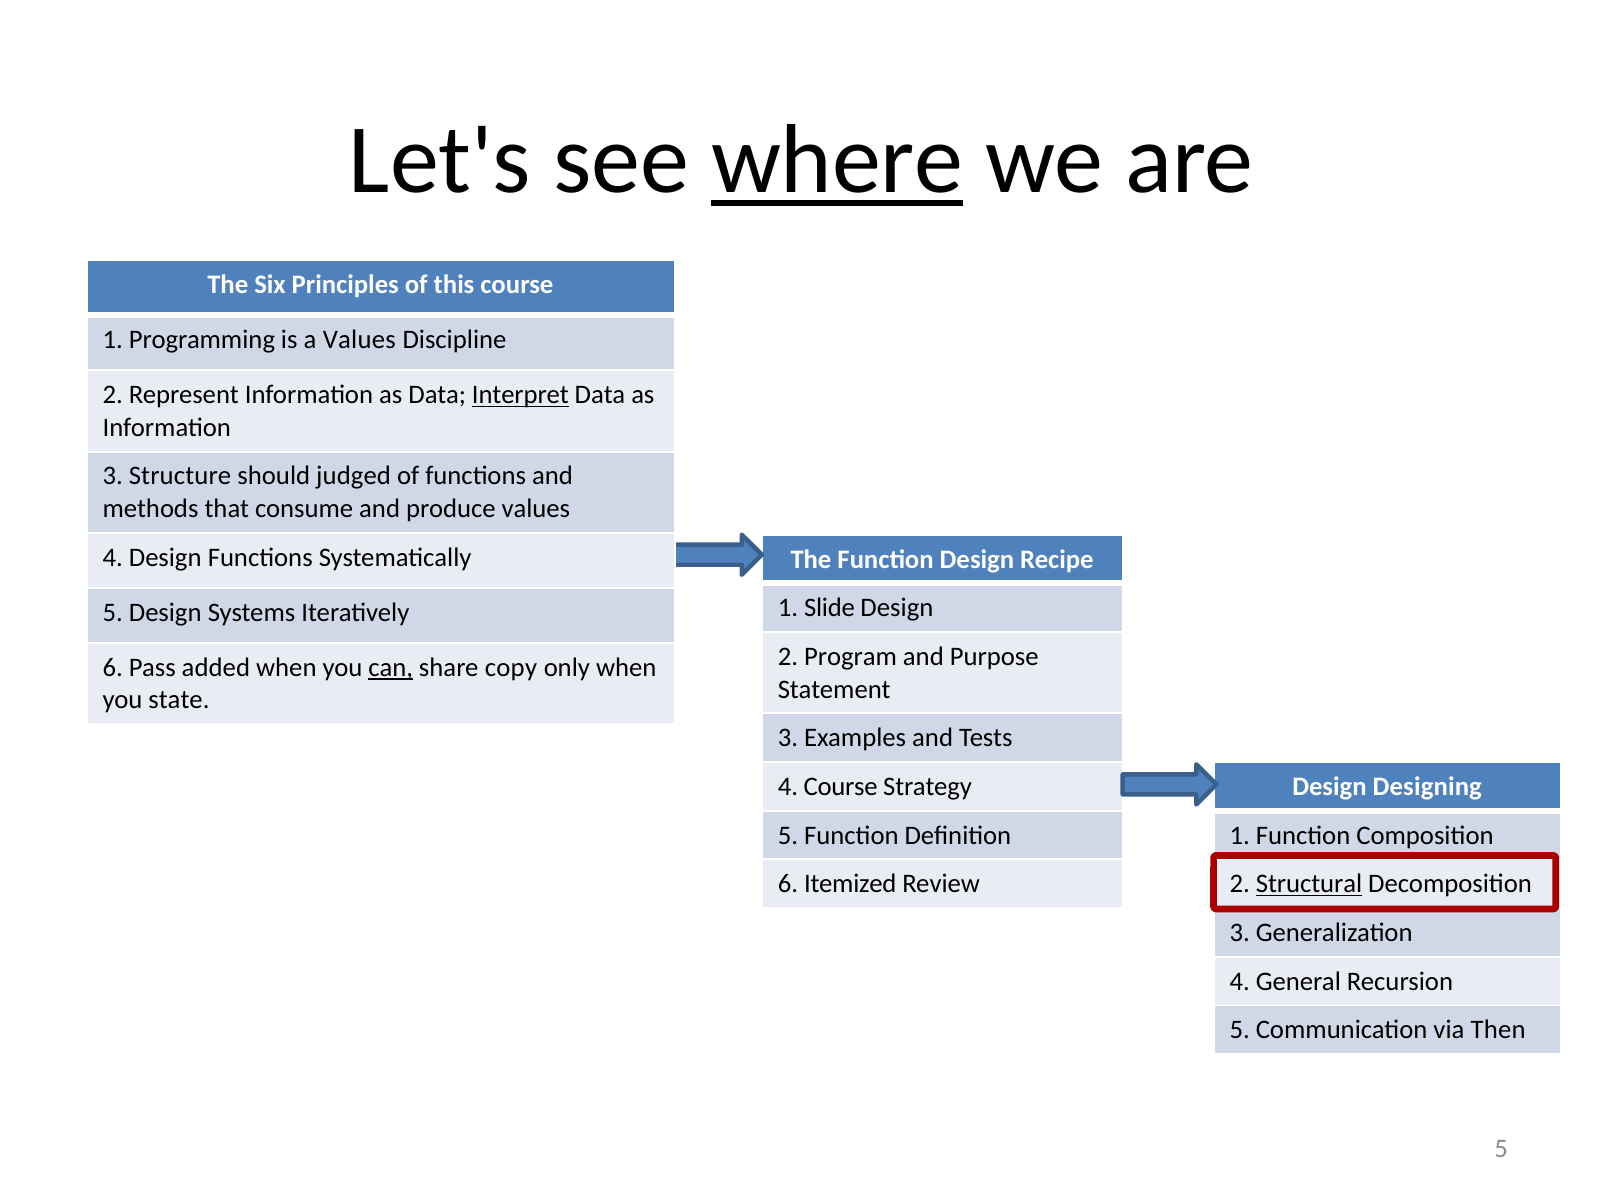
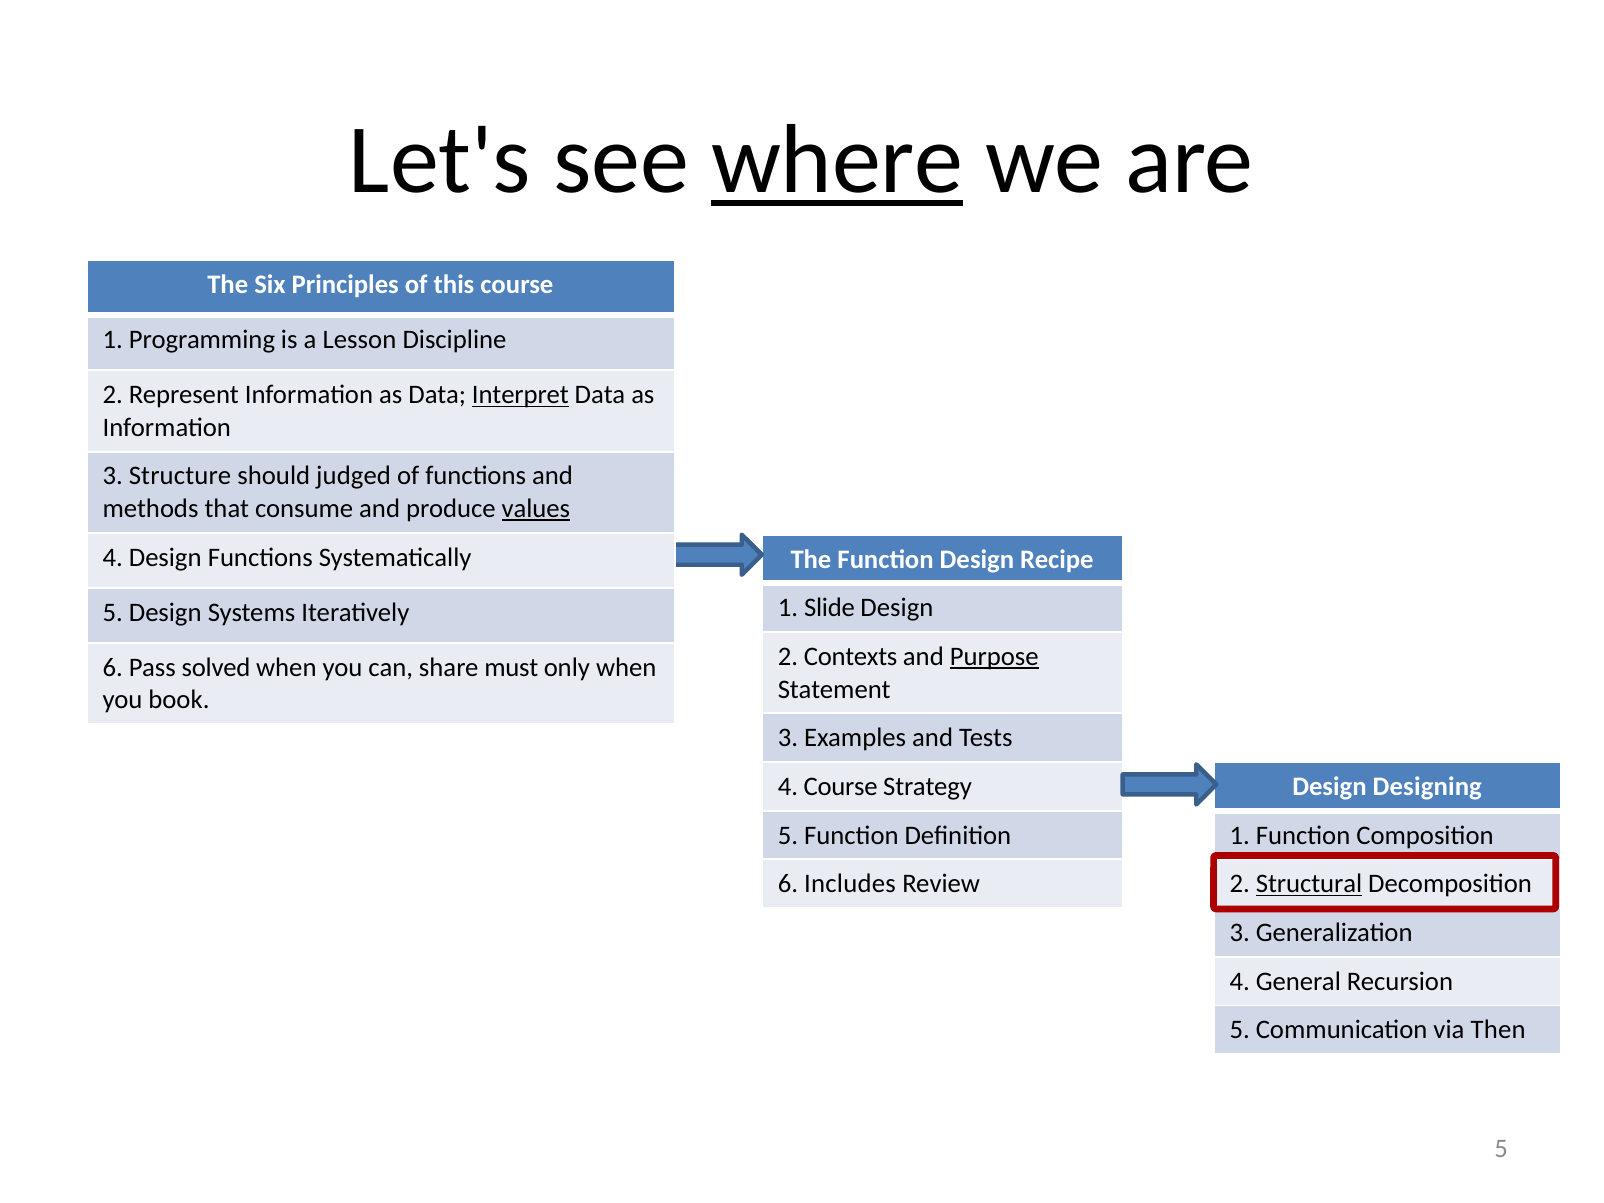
a Values: Values -> Lesson
values at (536, 509) underline: none -> present
Program: Program -> Contexts
Purpose underline: none -> present
added: added -> solved
can underline: present -> none
copy: copy -> must
state: state -> book
Itemized: Itemized -> Includes
